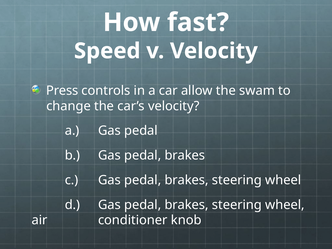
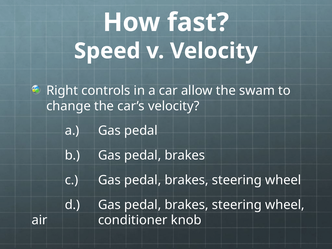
Press: Press -> Right
